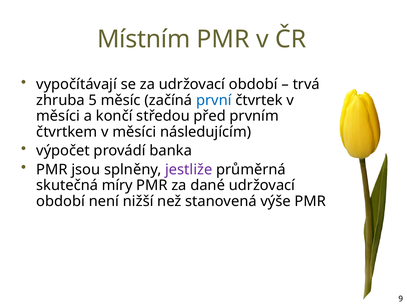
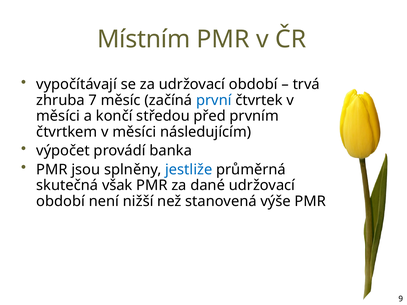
5: 5 -> 7
jestliže colour: purple -> blue
míry: míry -> však
